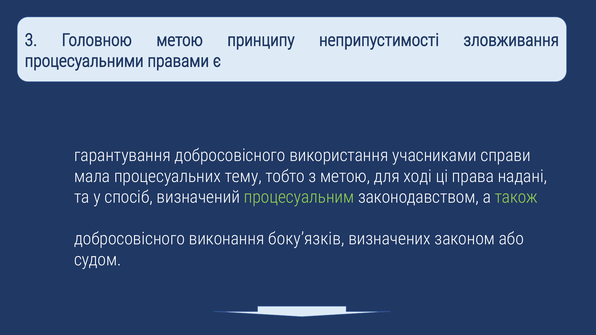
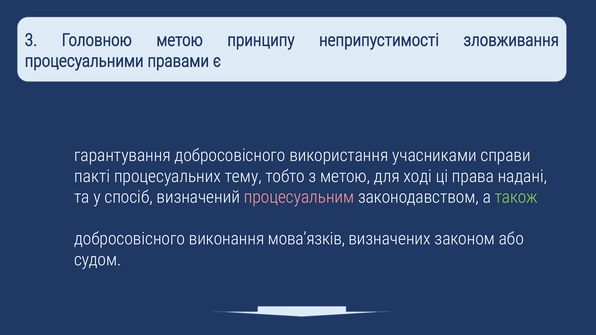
мала: мала -> пакті
процесуальним colour: light green -> pink
боку’язків: боку’язків -> мова’язків
